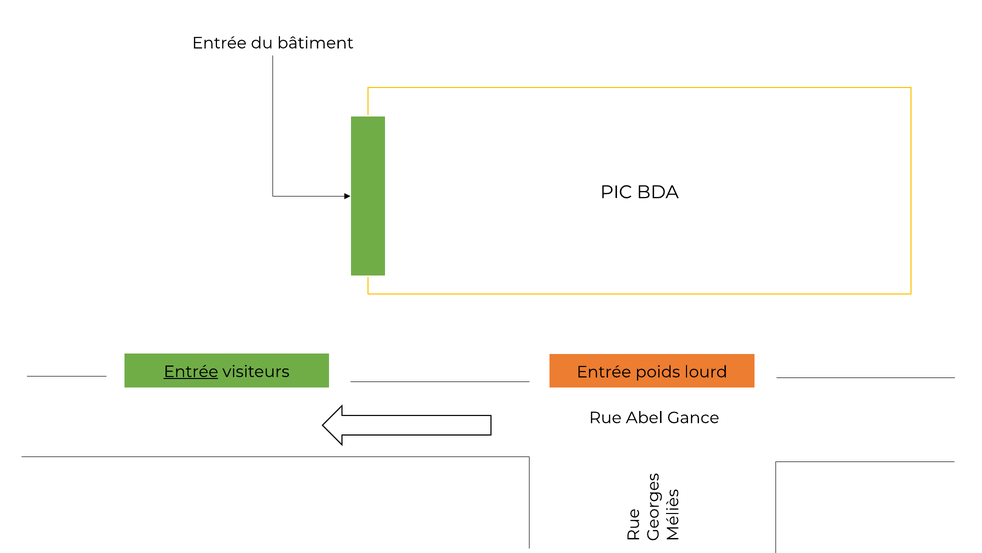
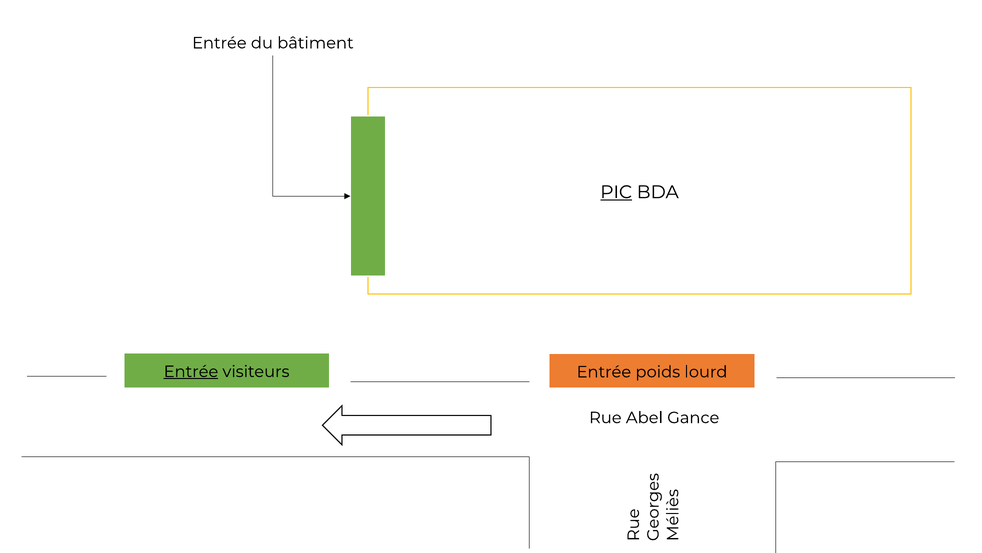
PIC underline: none -> present
